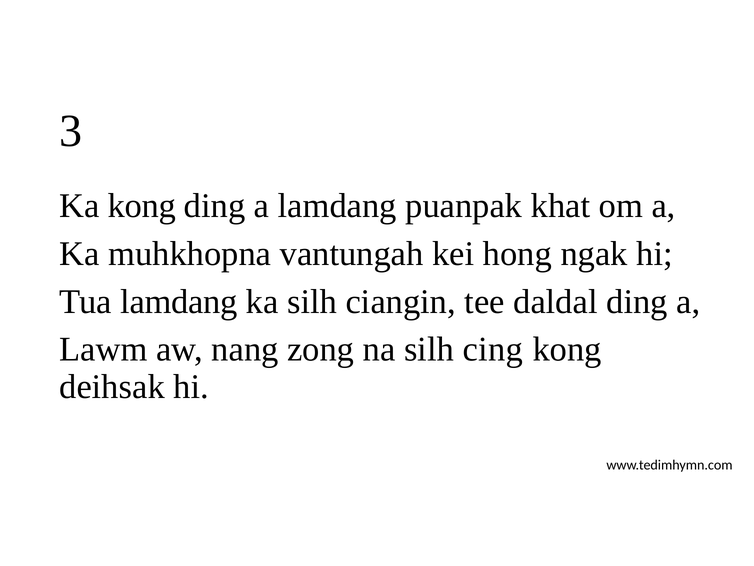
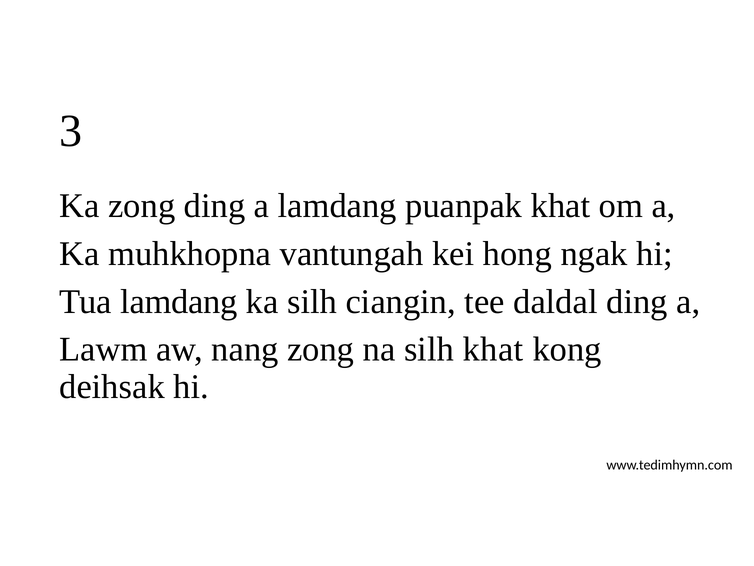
Ka kong: kong -> zong
silh cing: cing -> khat
